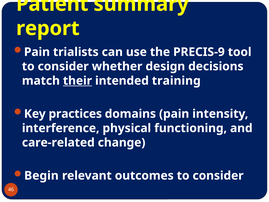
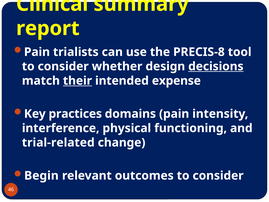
Patient: Patient -> Clinical
PRECIS-9: PRECIS-9 -> PRECIS-8
decisions underline: none -> present
training: training -> expense
care-related: care-related -> trial-related
